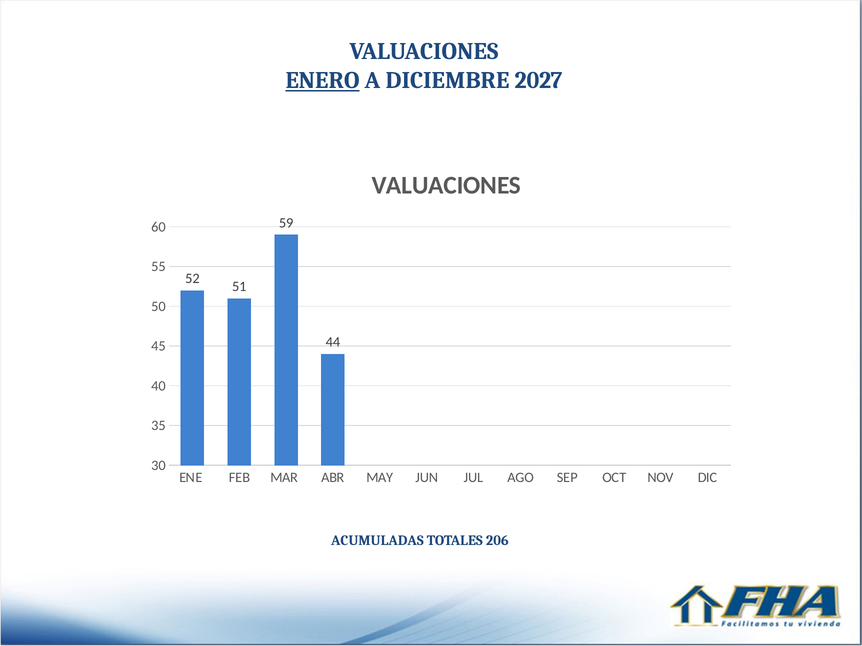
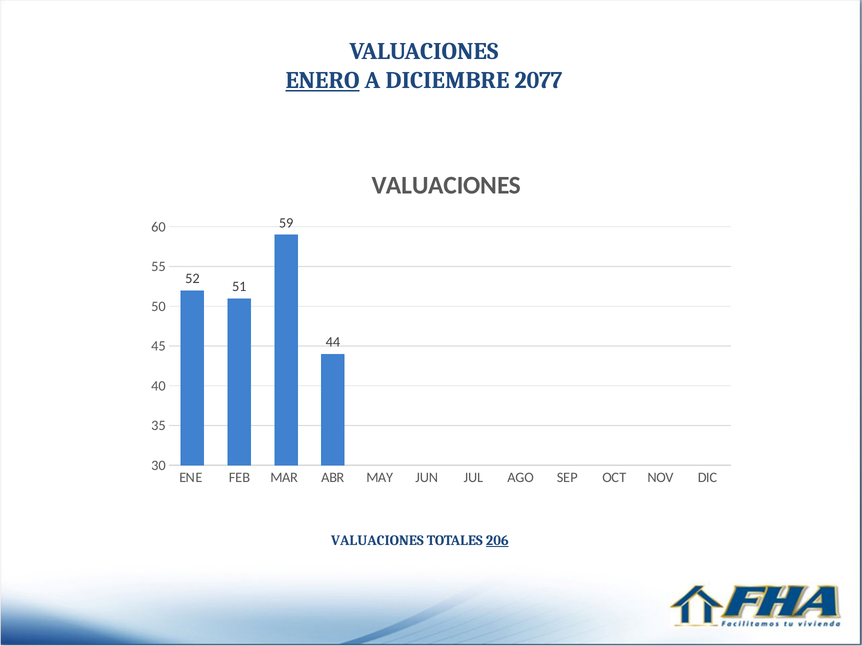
2027: 2027 -> 2077
ACUMULADAS at (377, 541): ACUMULADAS -> VALUACIONES
206 underline: none -> present
